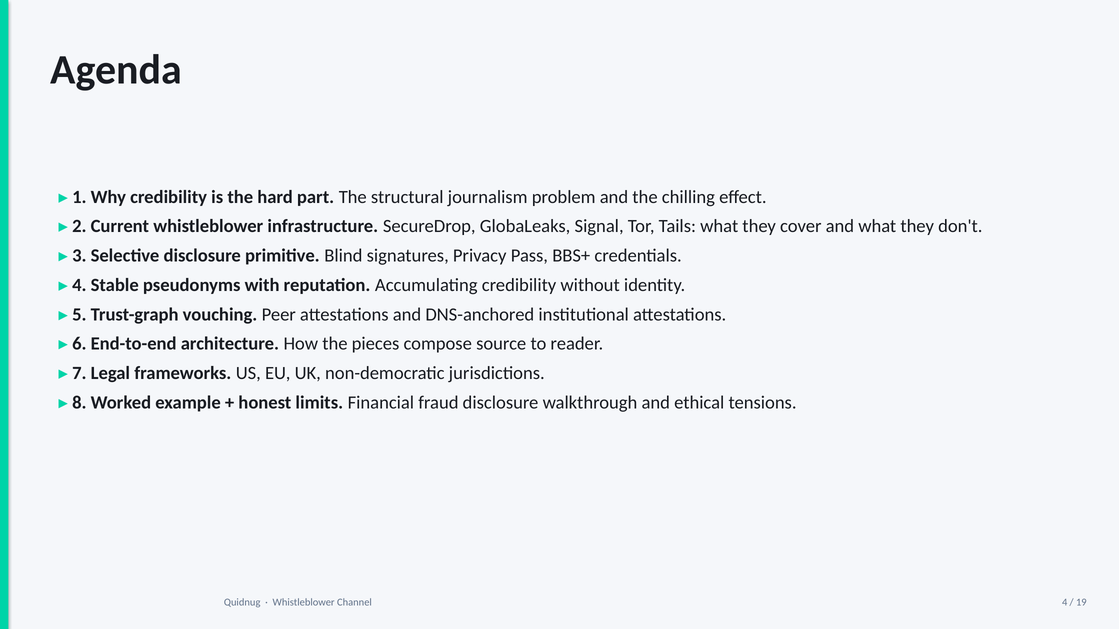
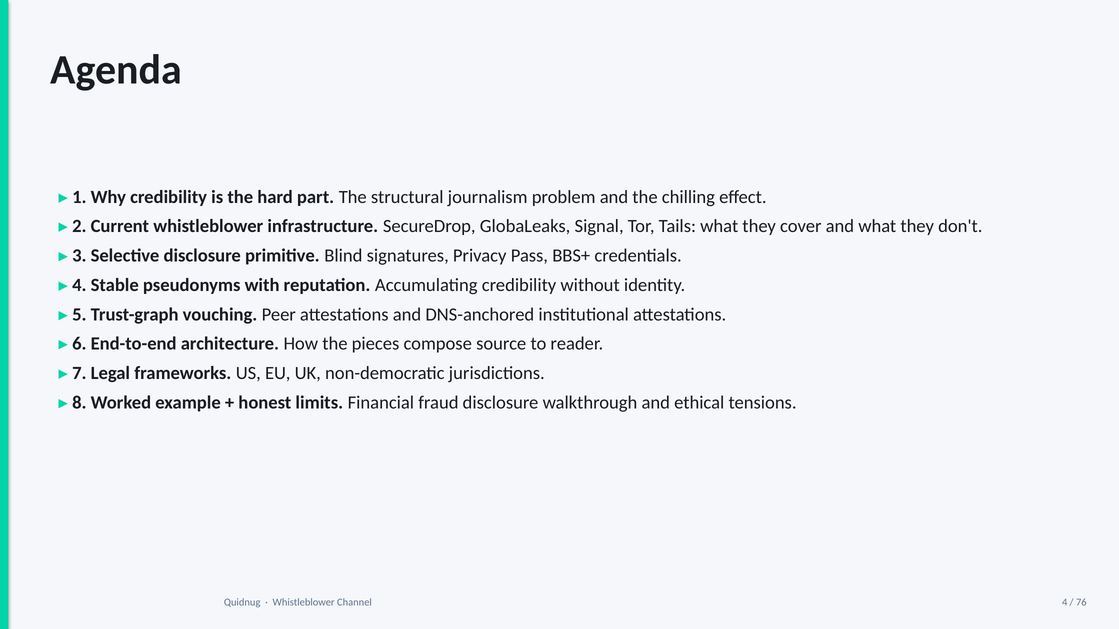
19: 19 -> 76
